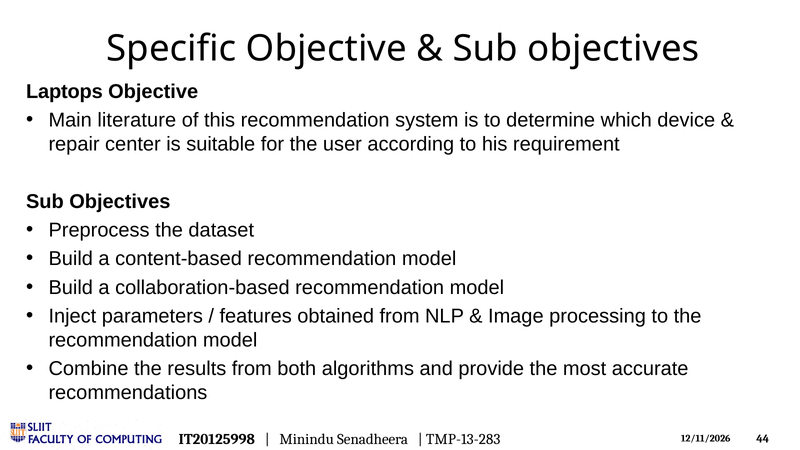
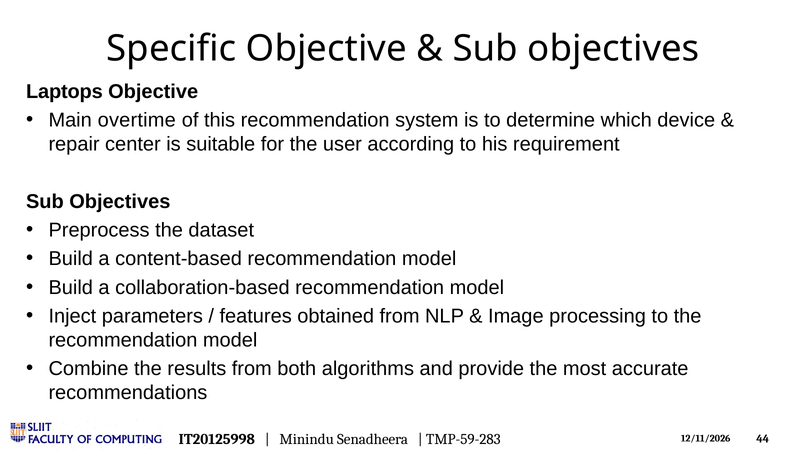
literature: literature -> overtime
TMP-13-283: TMP-13-283 -> TMP-59-283
